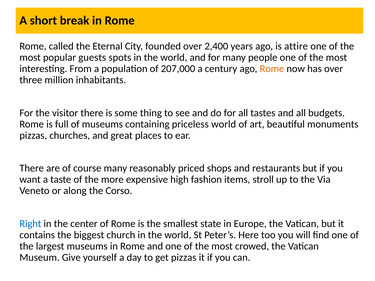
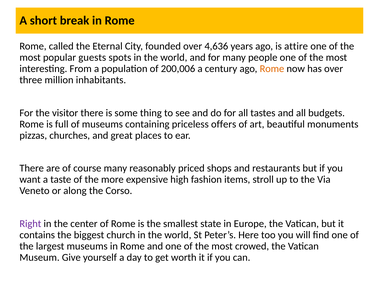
2,400: 2,400 -> 4,636
207,000: 207,000 -> 200,006
priceless world: world -> offers
Right colour: blue -> purple
get pizzas: pizzas -> worth
